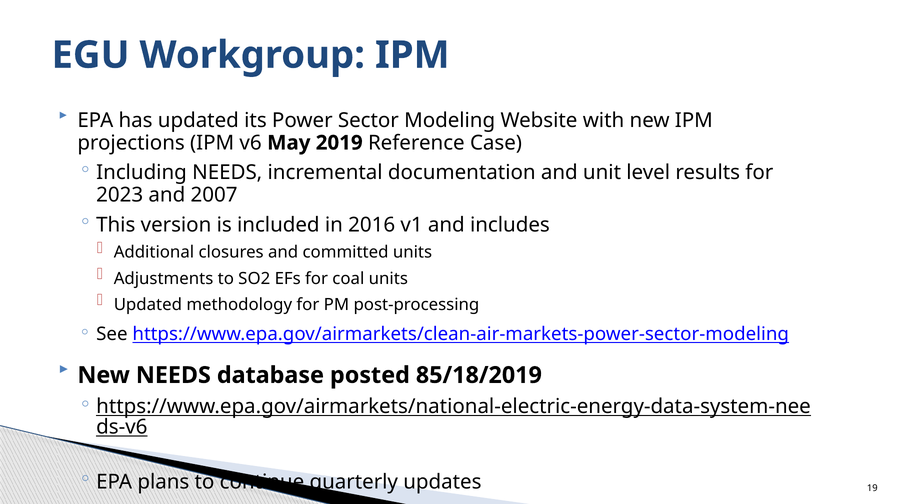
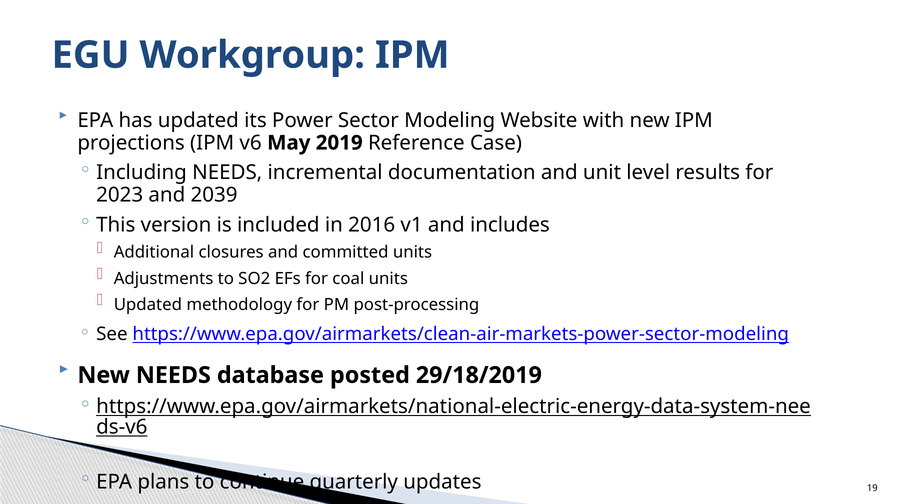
2007: 2007 -> 2039
85/18/2019: 85/18/2019 -> 29/18/2019
